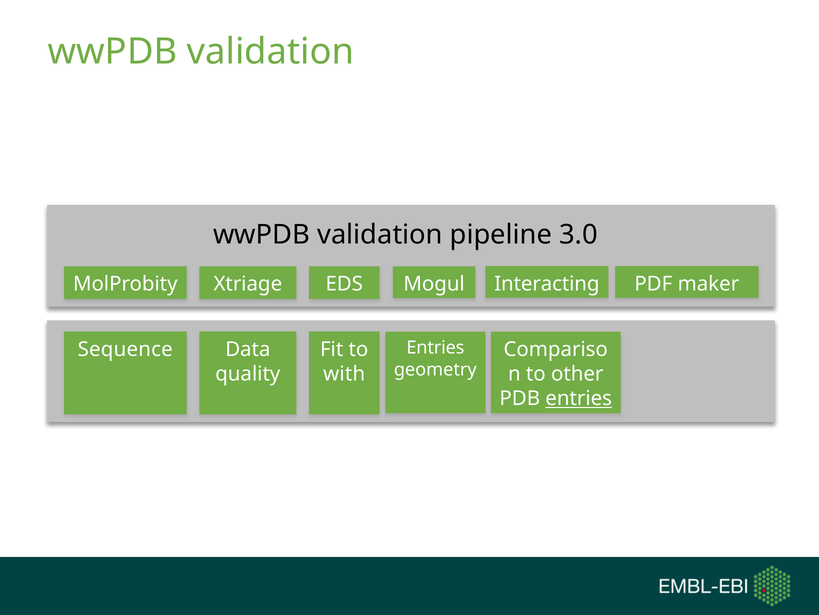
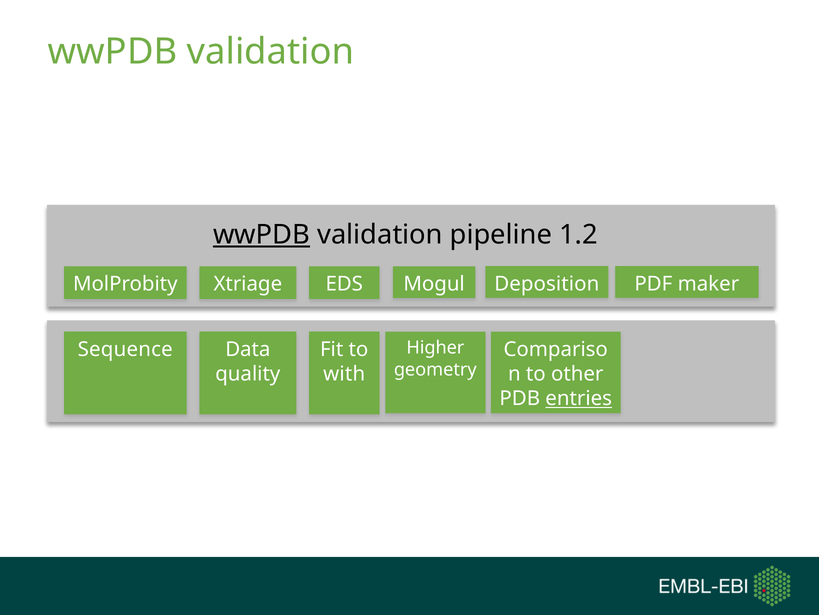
wwPDB at (262, 234) underline: none -> present
3.0: 3.0 -> 1.2
Interacting: Interacting -> Deposition
Entries at (435, 347): Entries -> Higher
